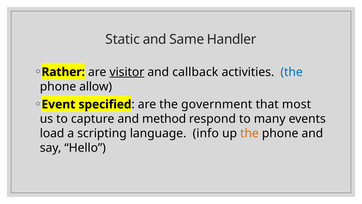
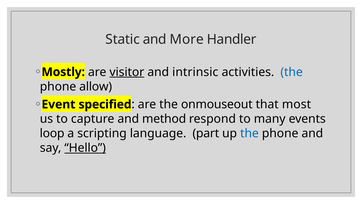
Same: Same -> More
Rather: Rather -> Mostly
callback: callback -> intrinsic
government: government -> onmouseout
load: load -> loop
info: info -> part
the at (249, 133) colour: orange -> blue
Hello underline: none -> present
